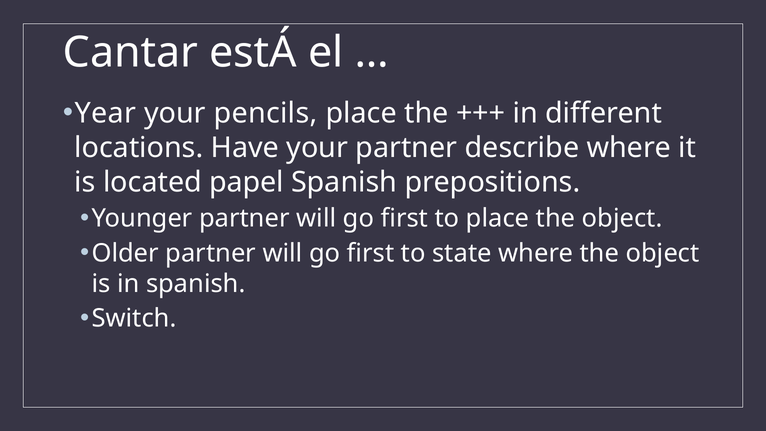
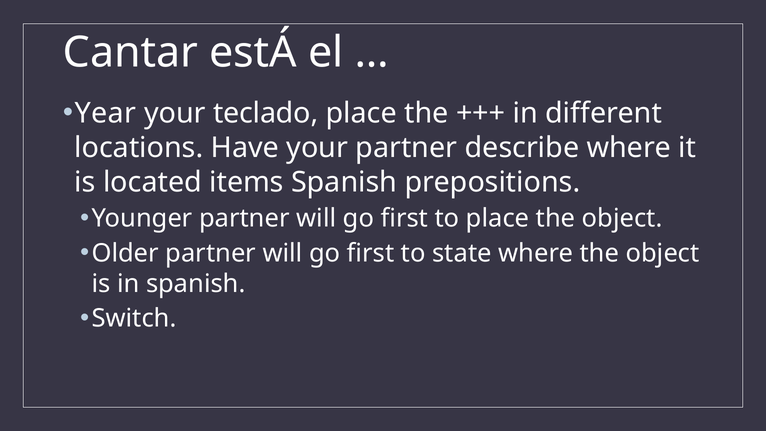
pencils: pencils -> teclado
papel: papel -> items
